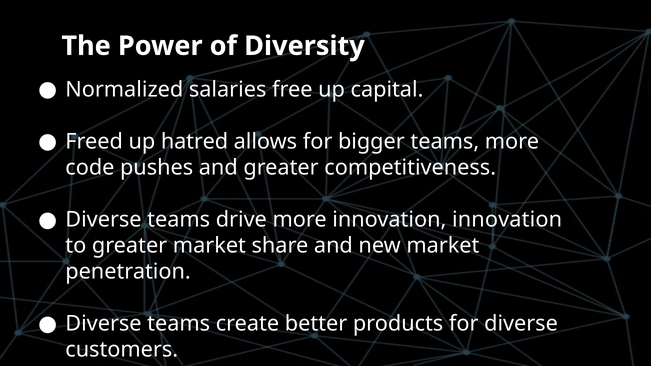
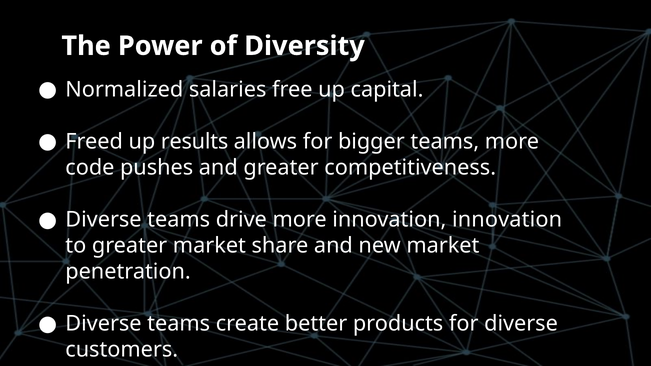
hatred: hatred -> results
